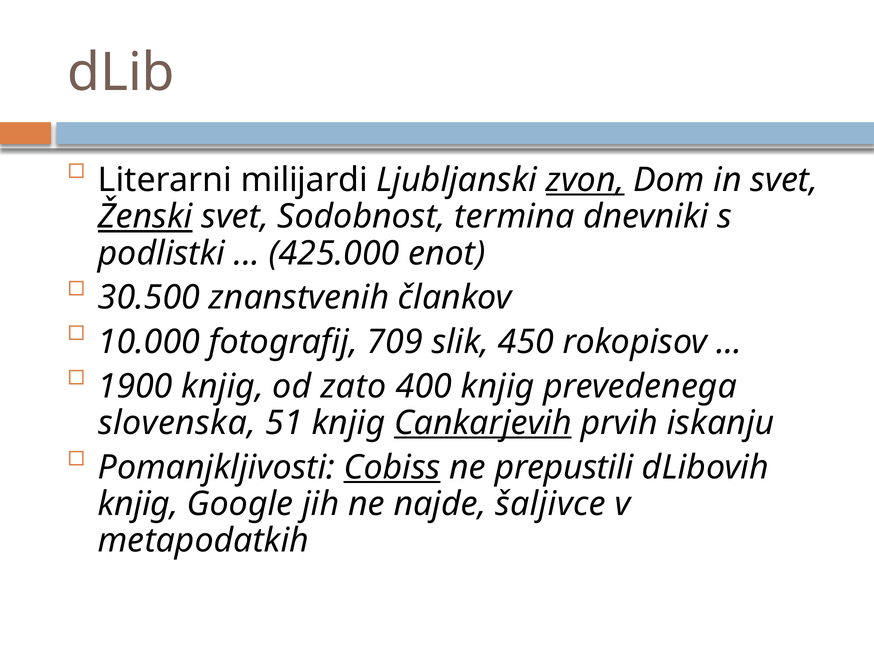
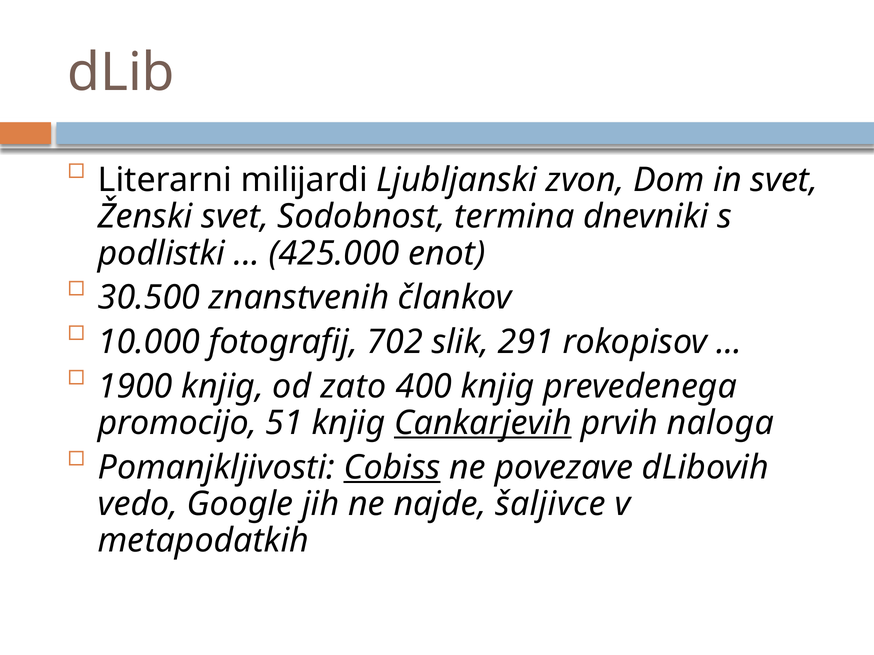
zvon underline: present -> none
Ženski underline: present -> none
709: 709 -> 702
450: 450 -> 291
slovenska: slovenska -> promocijo
iskanju: iskanju -> naloga
prepustili: prepustili -> povezave
knjig at (138, 504): knjig -> vedo
